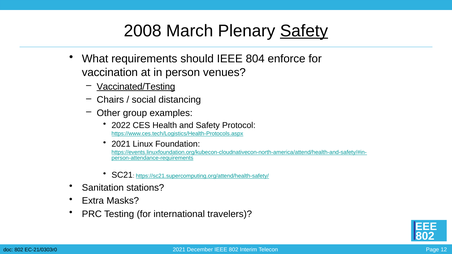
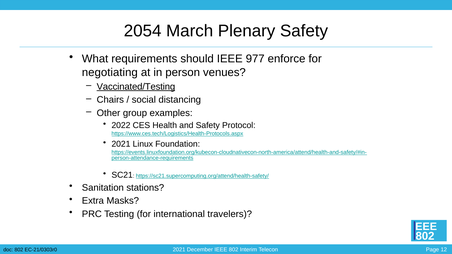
2008: 2008 -> 2054
Safety at (304, 31) underline: present -> none
804: 804 -> 977
vaccination: vaccination -> negotiating
